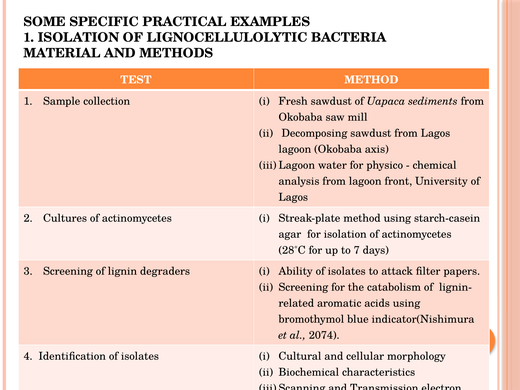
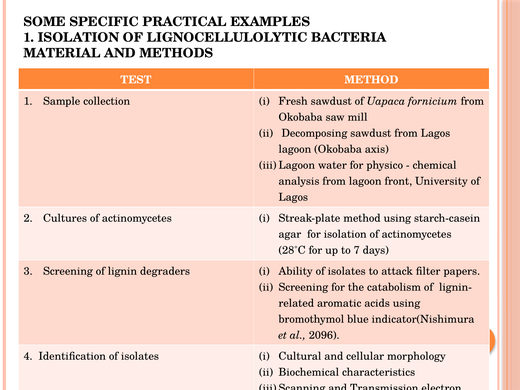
sediments: sediments -> fornicium
2074: 2074 -> 2096
